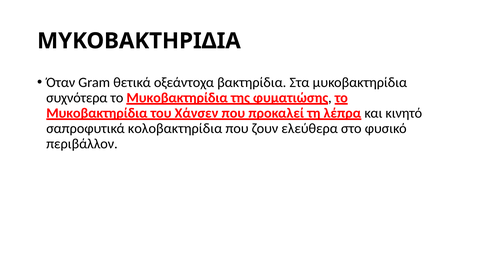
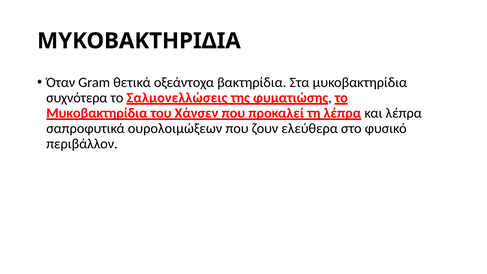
Μυκοβακτηρίδια at (177, 98): Μυκοβακτηρίδια -> Σαλμονελλώσεις
και κινητό: κινητό -> λέπρα
κολοβακτηρίδια: κολοβακτηρίδια -> ουρολοιμώξεων
